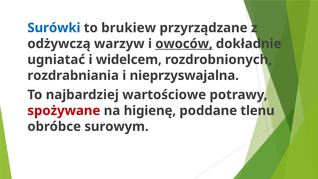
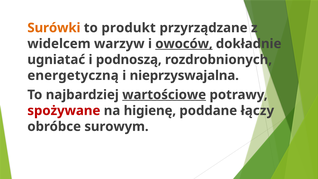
Surówki colour: blue -> orange
brukiew: brukiew -> produkt
odżywczą: odżywczą -> widelcem
widelcem: widelcem -> podnoszą
rozdrabniania: rozdrabniania -> energetyczną
wartościowe underline: none -> present
tlenu: tlenu -> łączy
